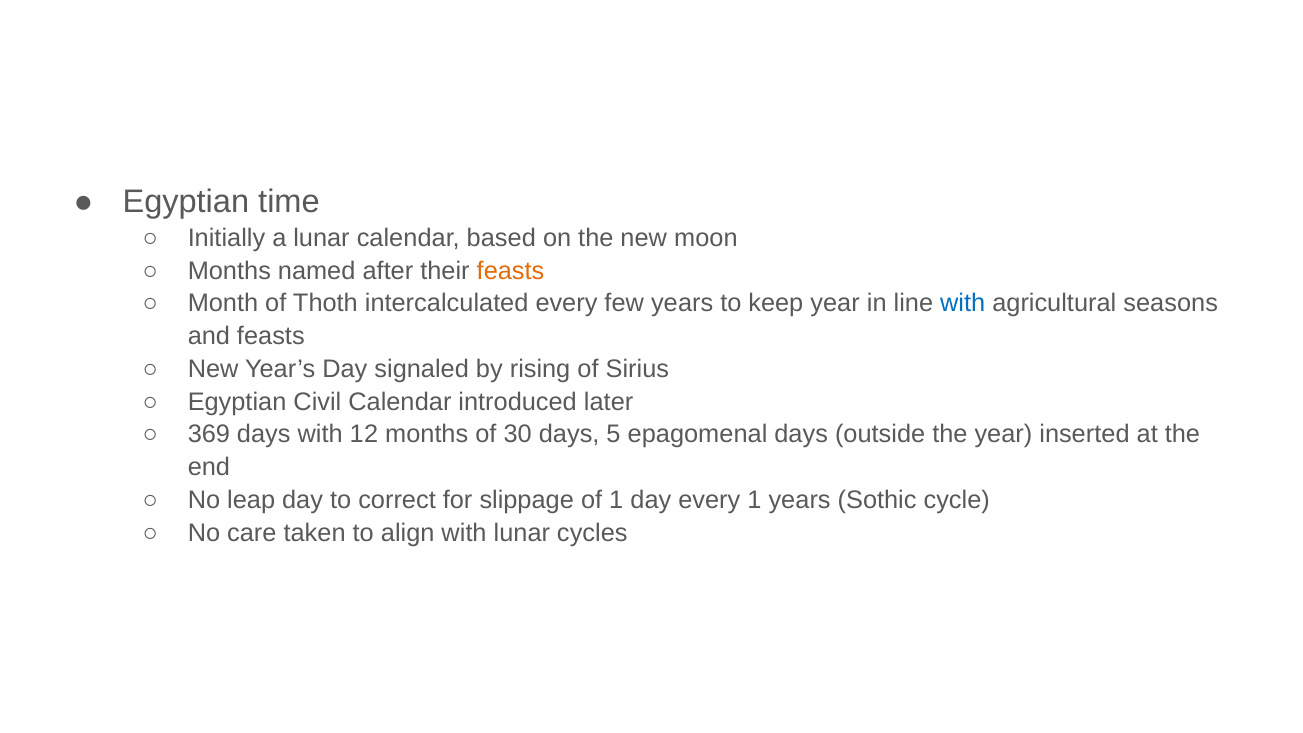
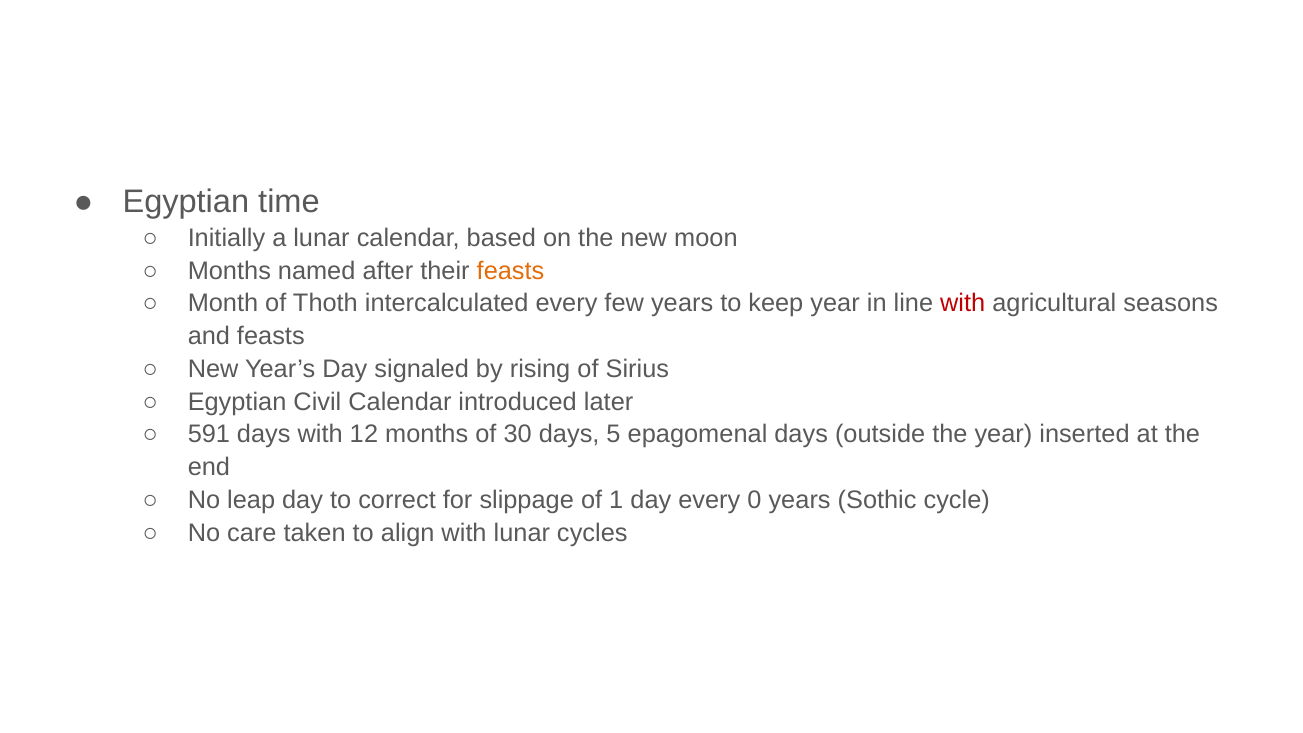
with at (963, 304) colour: blue -> red
369: 369 -> 591
every 1: 1 -> 0
